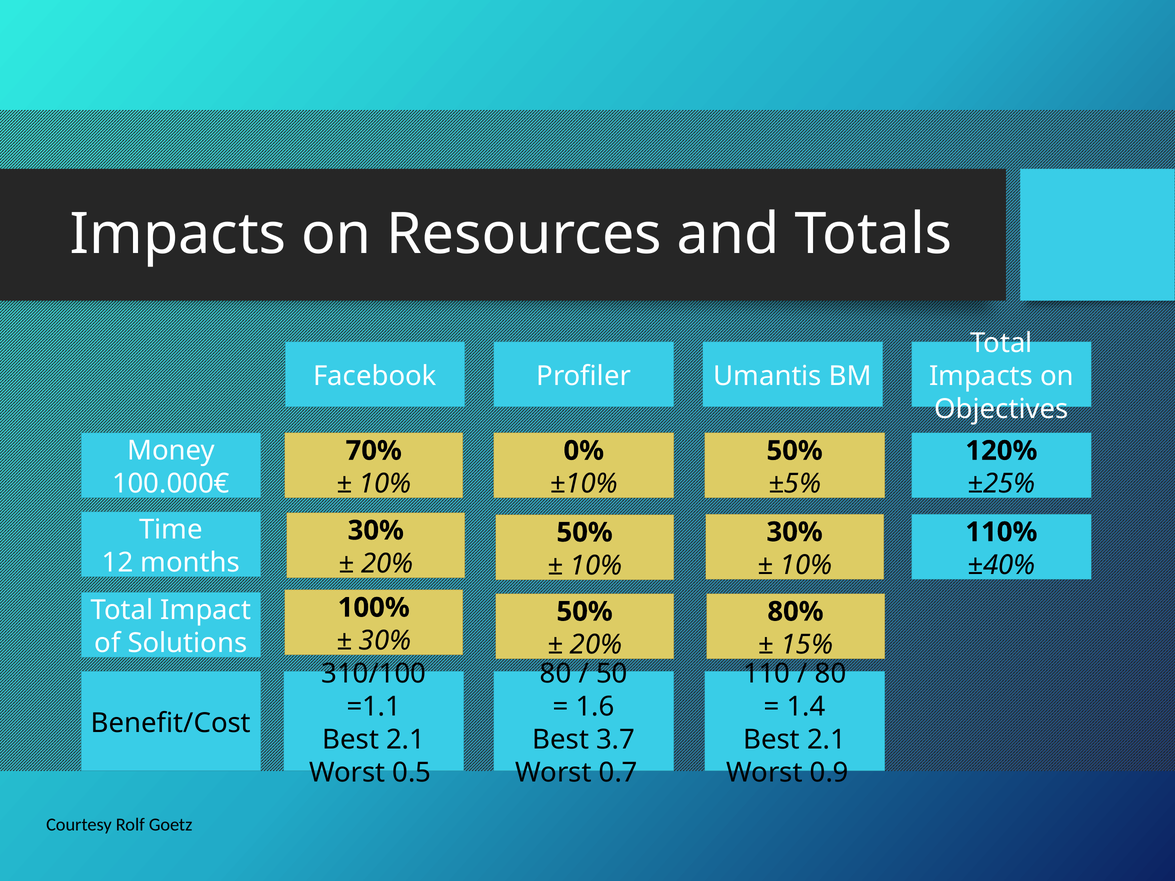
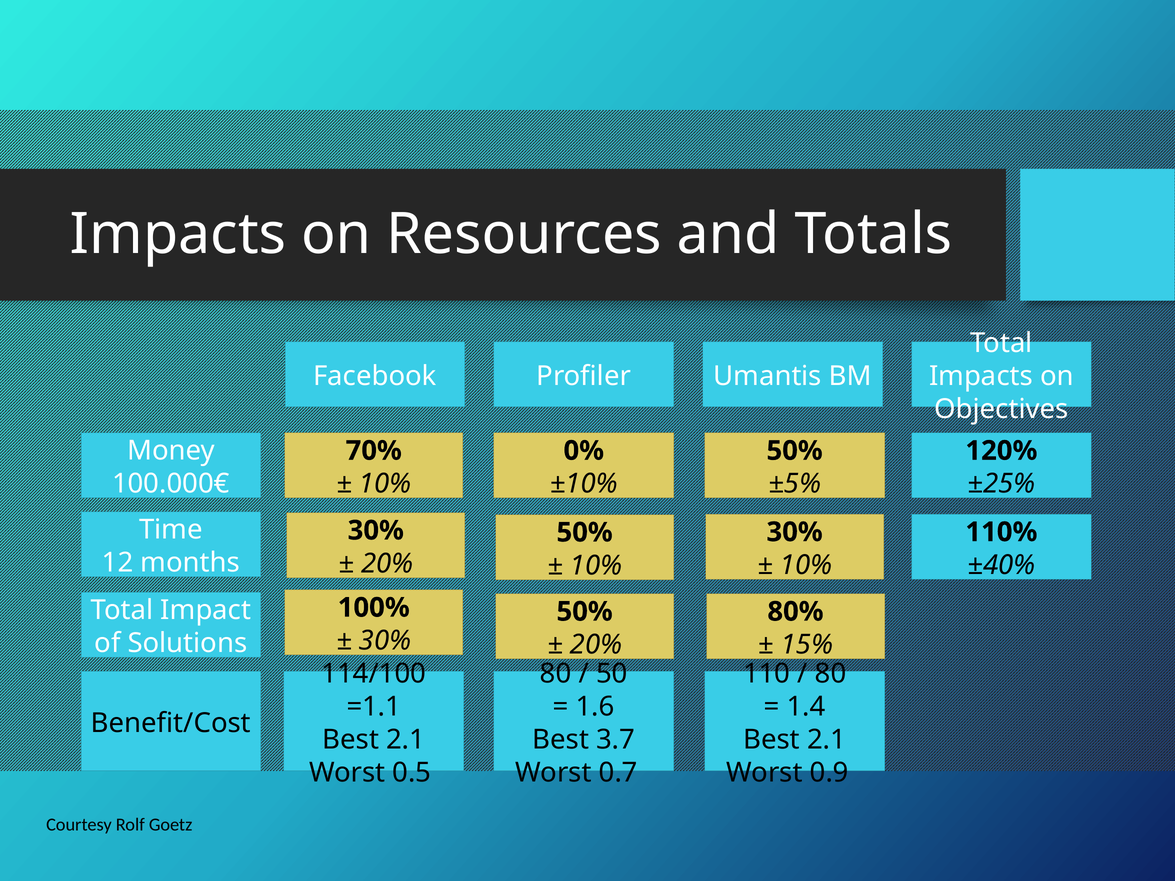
310/100: 310/100 -> 114/100
